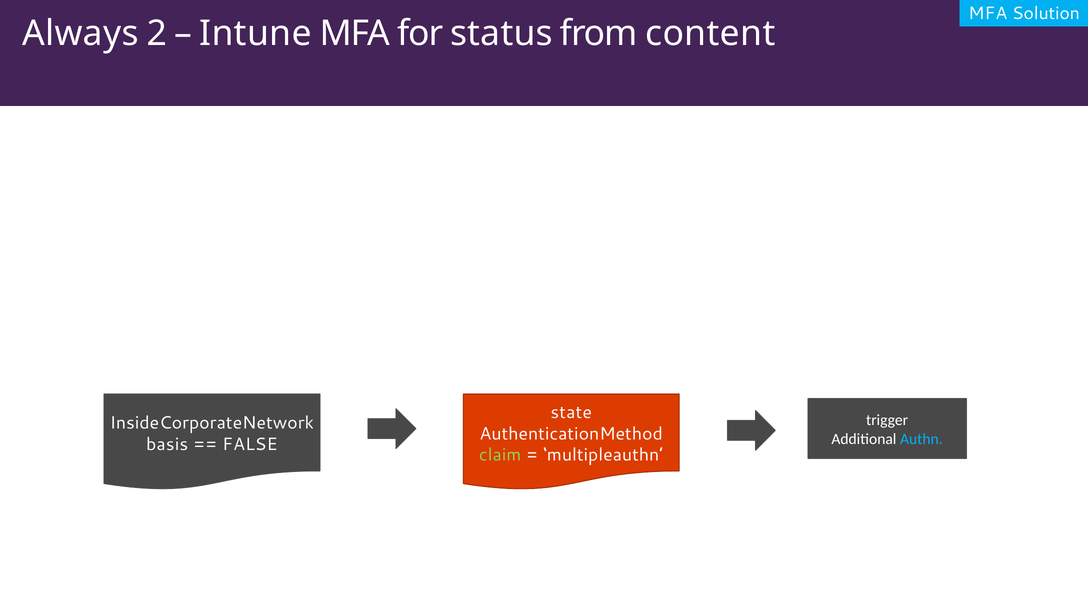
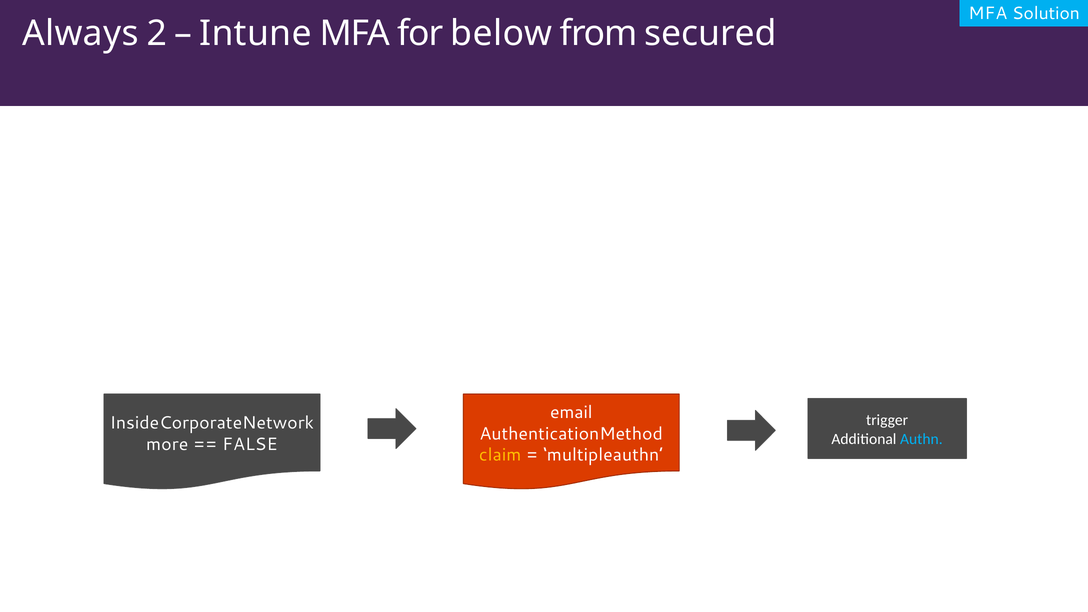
status: status -> below
content: content -> secured
state: state -> email
basis: basis -> more
claim colour: light green -> yellow
